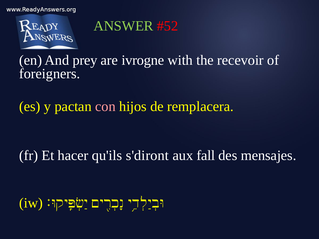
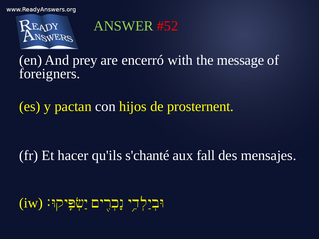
ivrogne: ivrogne -> encerró
recevoir: recevoir -> message
con colour: pink -> white
remplacera: remplacera -> prosternent
s'diront: s'diront -> s'chanté
